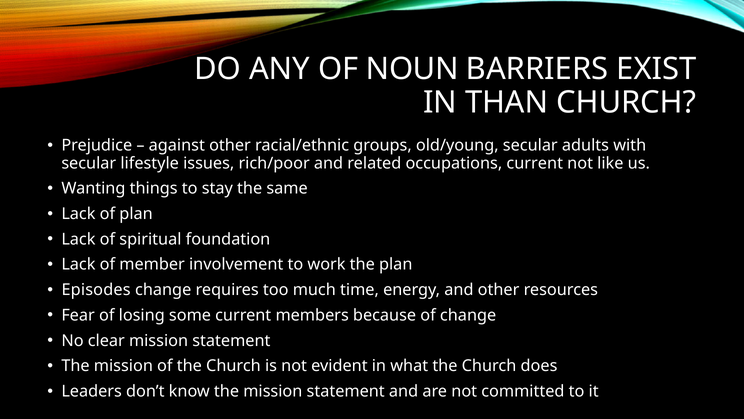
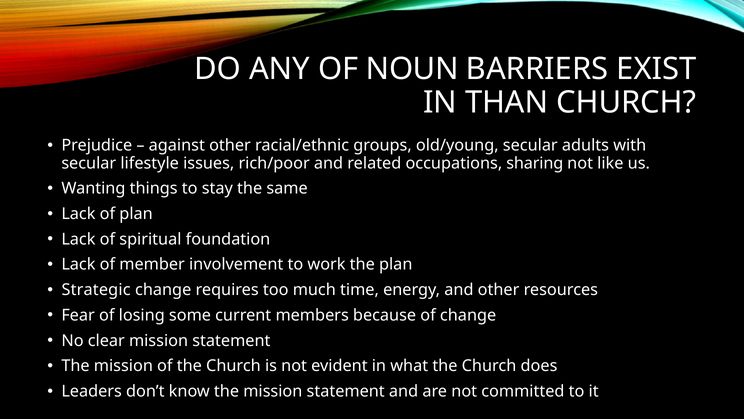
occupations current: current -> sharing
Episodes: Episodes -> Strategic
